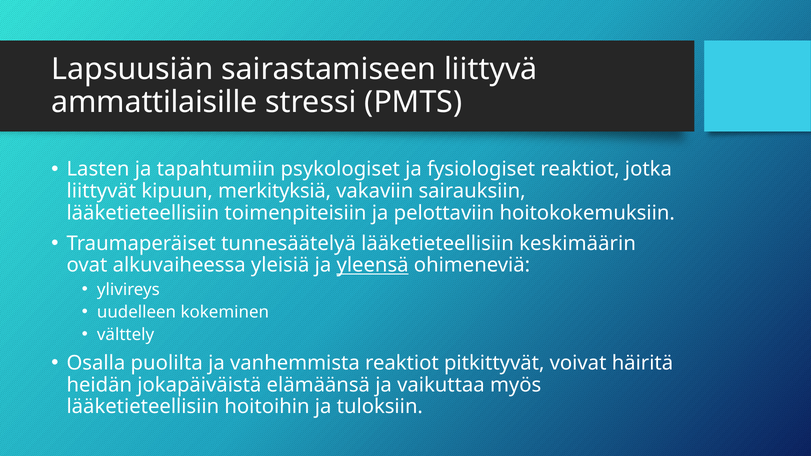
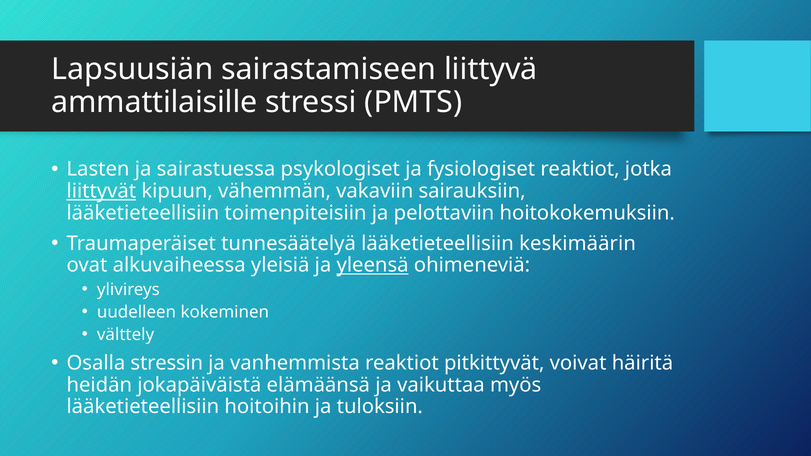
tapahtumiin: tapahtumiin -> sairastuessa
liittyvät underline: none -> present
merkityksiä: merkityksiä -> vähemmän
puolilta: puolilta -> stressin
